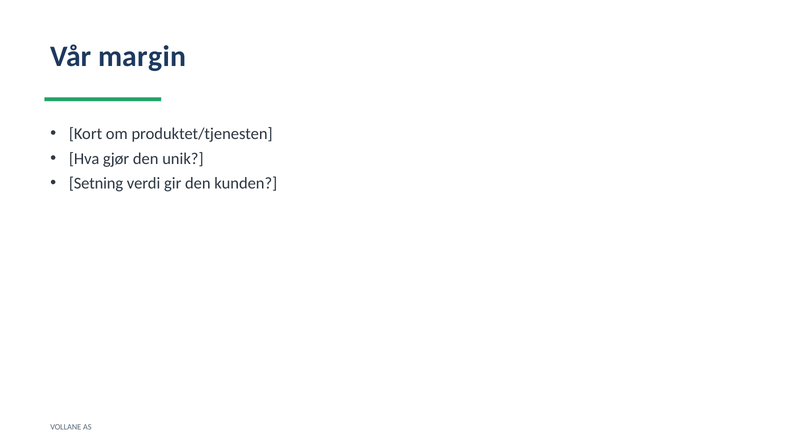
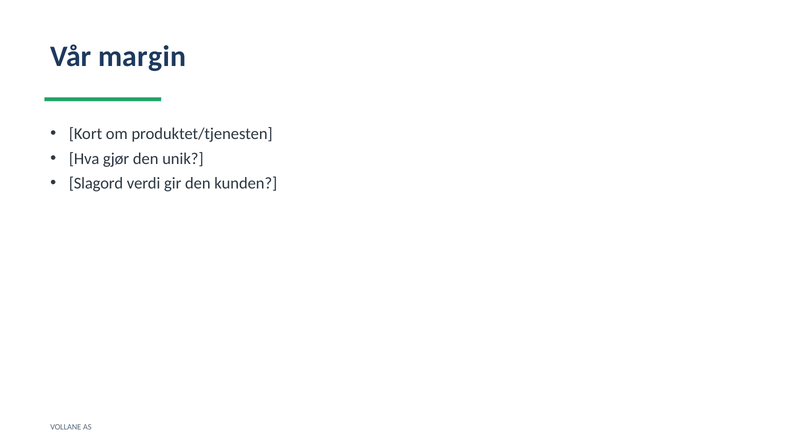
Setning: Setning -> Slagord
